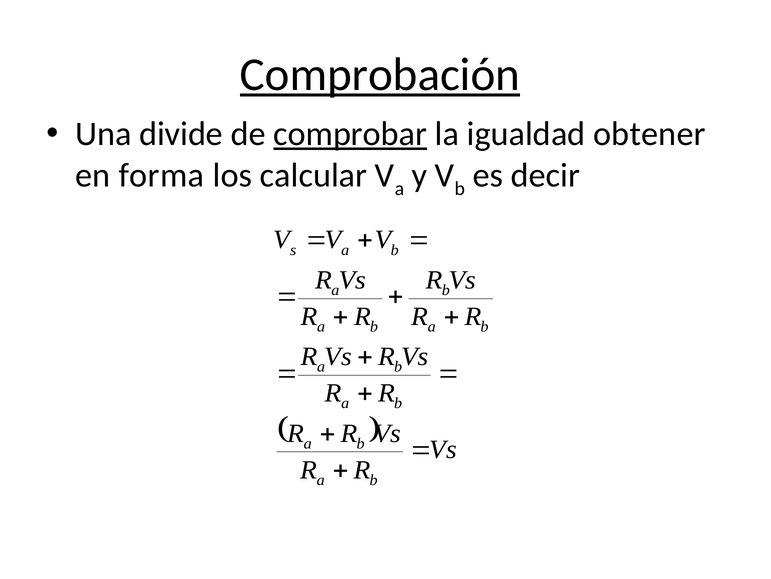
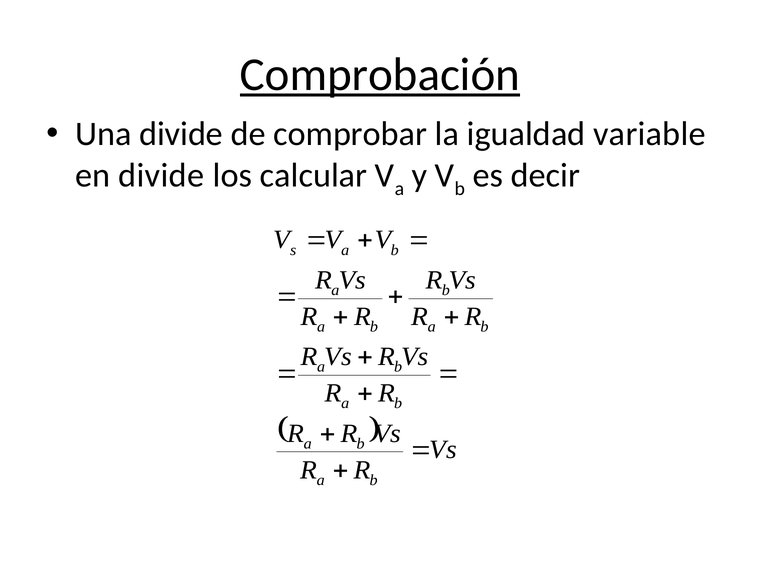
comprobar underline: present -> none
obtener: obtener -> variable
en forma: forma -> divide
